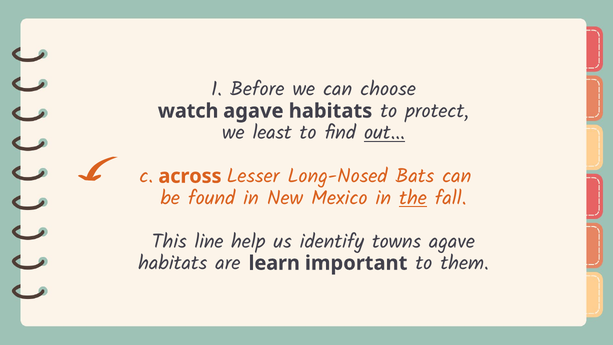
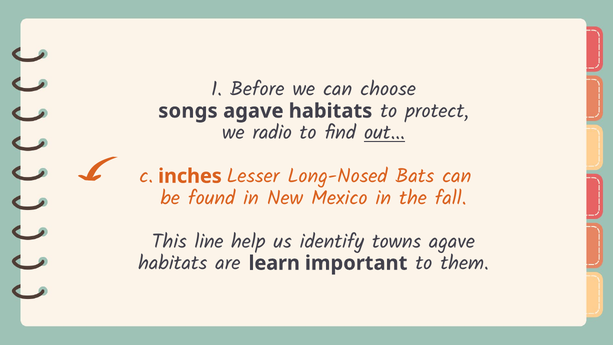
watch: watch -> songs
least: least -> radio
across: across -> inches
the underline: present -> none
